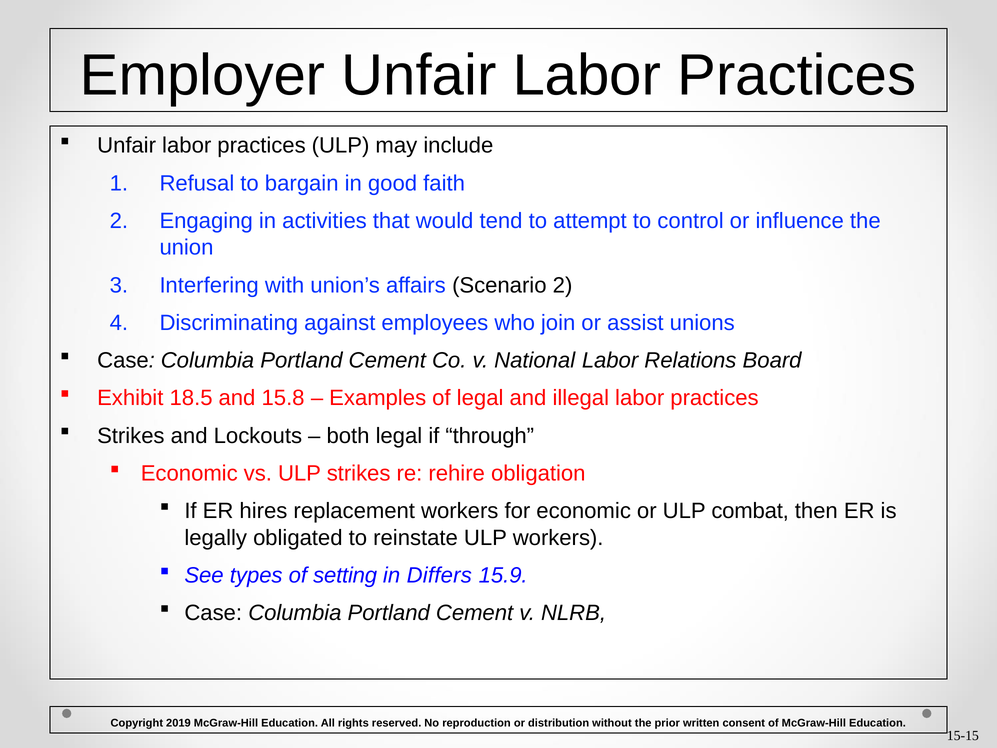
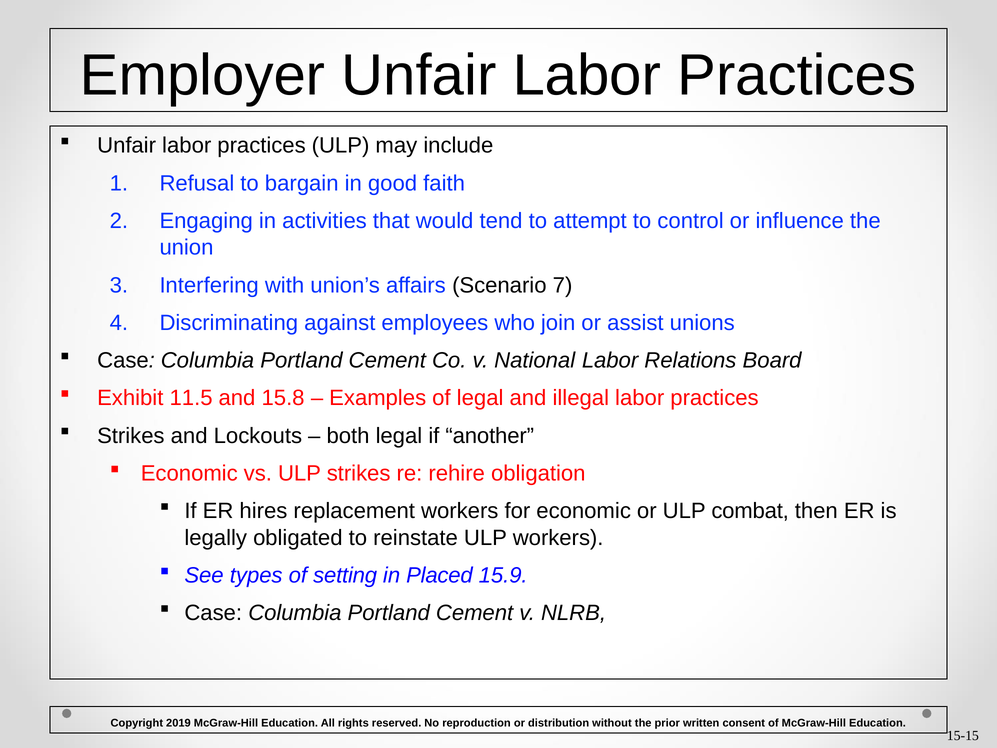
Scenario 2: 2 -> 7
18.5: 18.5 -> 11.5
through: through -> another
Differs: Differs -> Placed
